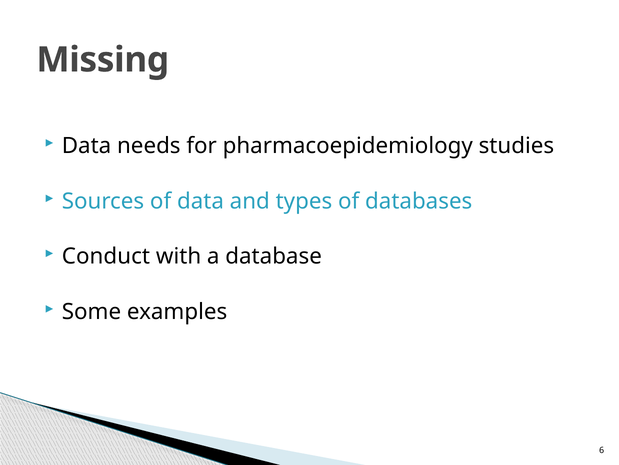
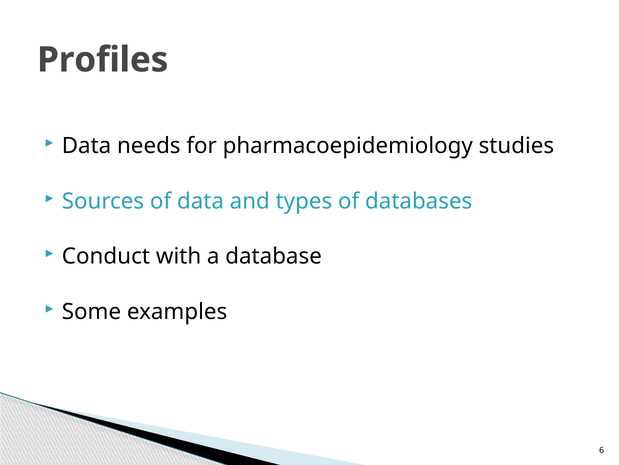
Missing: Missing -> Profiles
